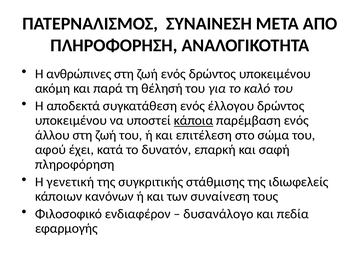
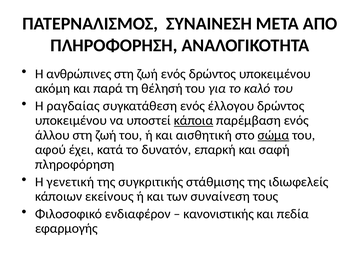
αποδεκτά: αποδεκτά -> ραγδαίας
επιτέλεση: επιτέλεση -> αισθητική
σώμα underline: none -> present
κανόνων: κανόνων -> εκείνους
δυσανάλογο: δυσανάλογο -> κανονιστικής
